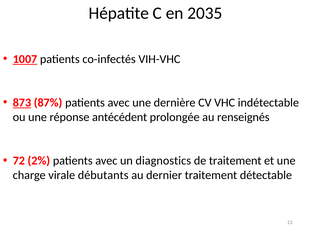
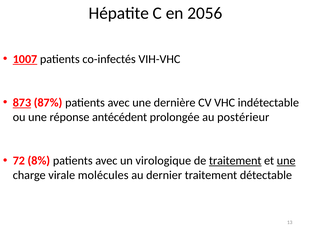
2035: 2035 -> 2056
renseignés: renseignés -> postérieur
2%: 2% -> 8%
diagnostics: diagnostics -> virologique
traitement at (235, 161) underline: none -> present
une at (286, 161) underline: none -> present
débutants: débutants -> molécules
